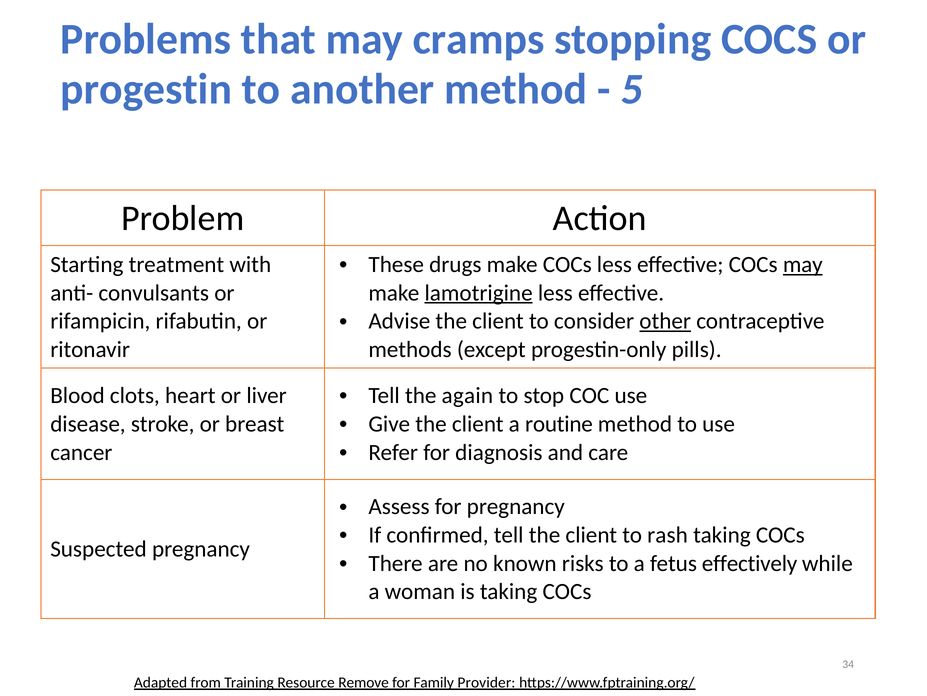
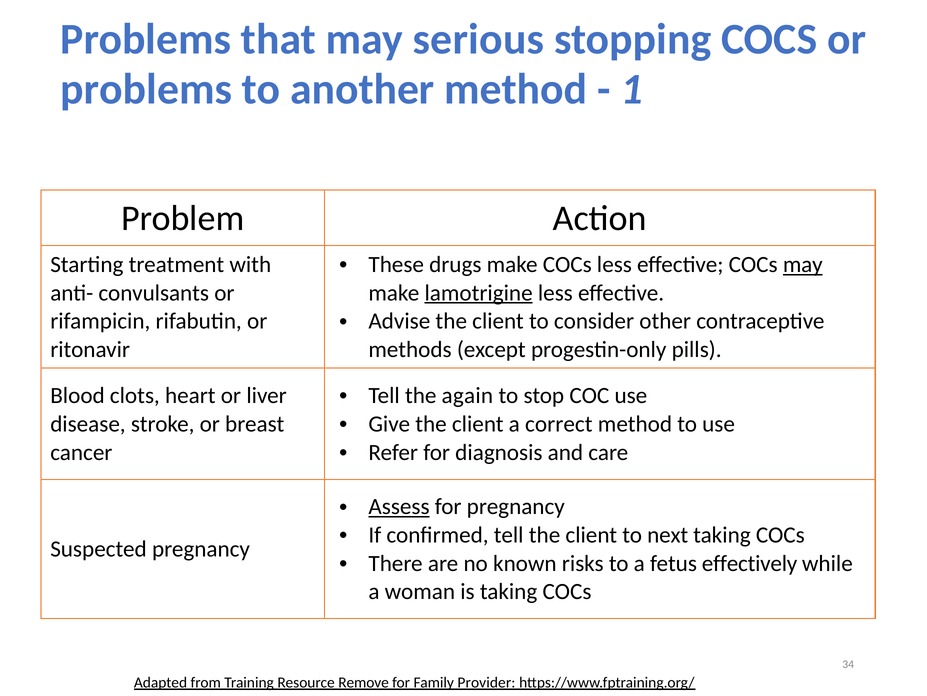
cramps: cramps -> serious
progestin at (146, 89): progestin -> problems
5: 5 -> 1
other underline: present -> none
routine: routine -> correct
Assess underline: none -> present
rash: rash -> next
